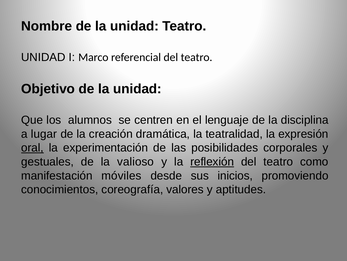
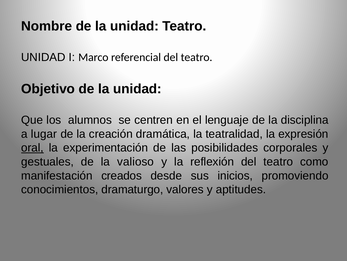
reflexión underline: present -> none
móviles: móviles -> creados
coreografía: coreografía -> dramaturgo
